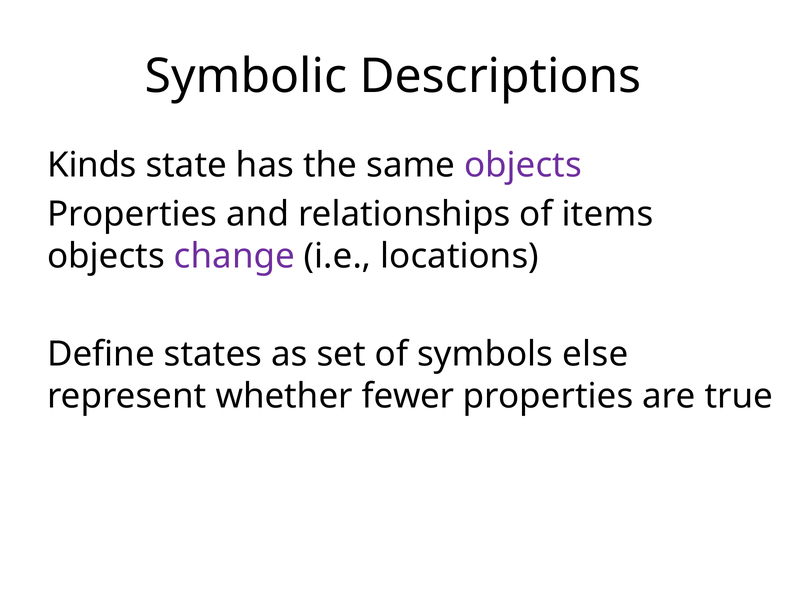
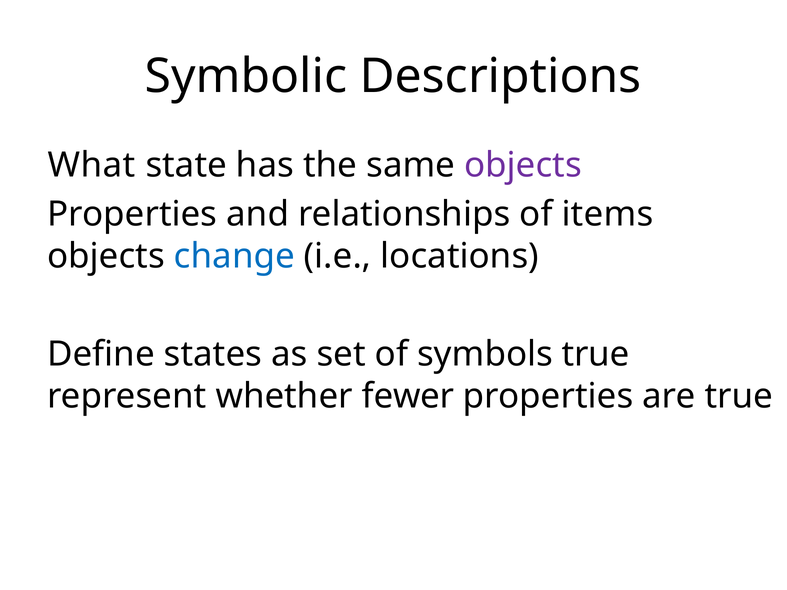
Kinds: Kinds -> What
change colour: purple -> blue
symbols else: else -> true
